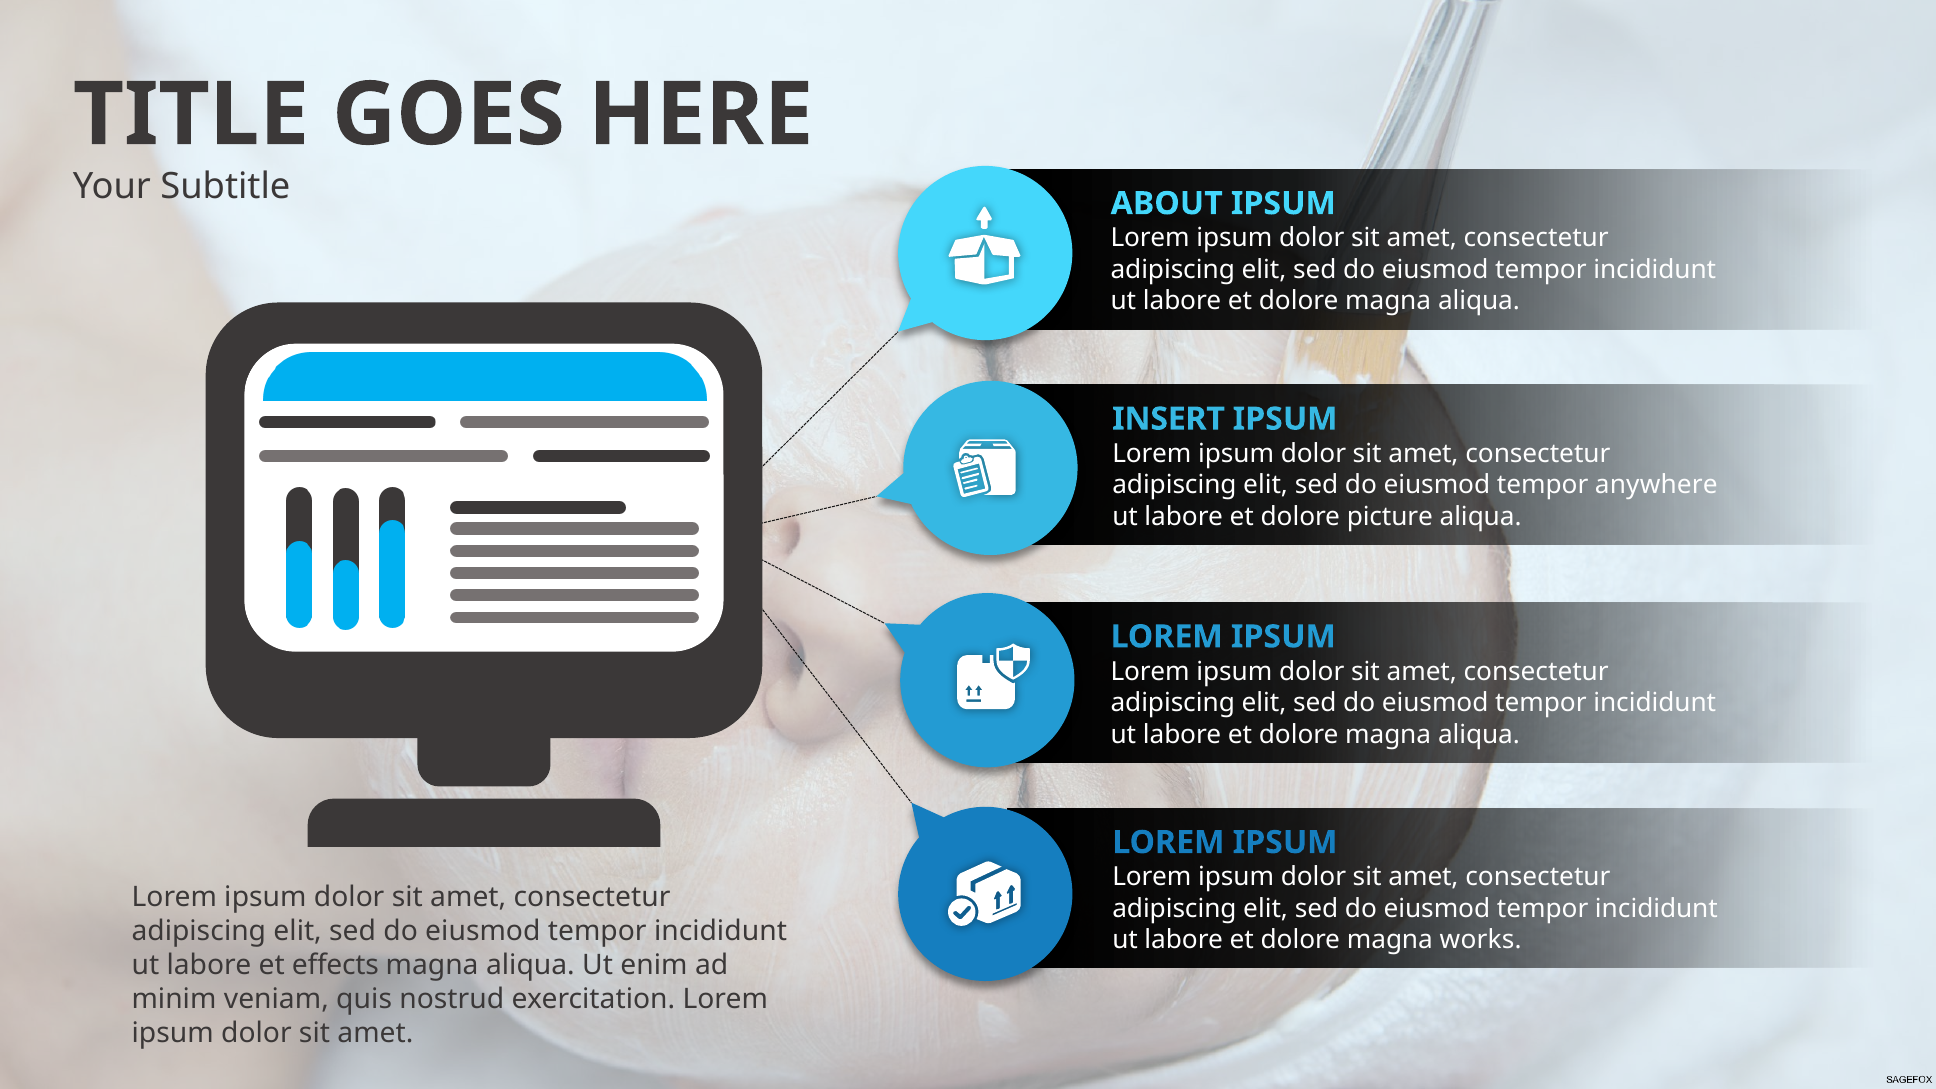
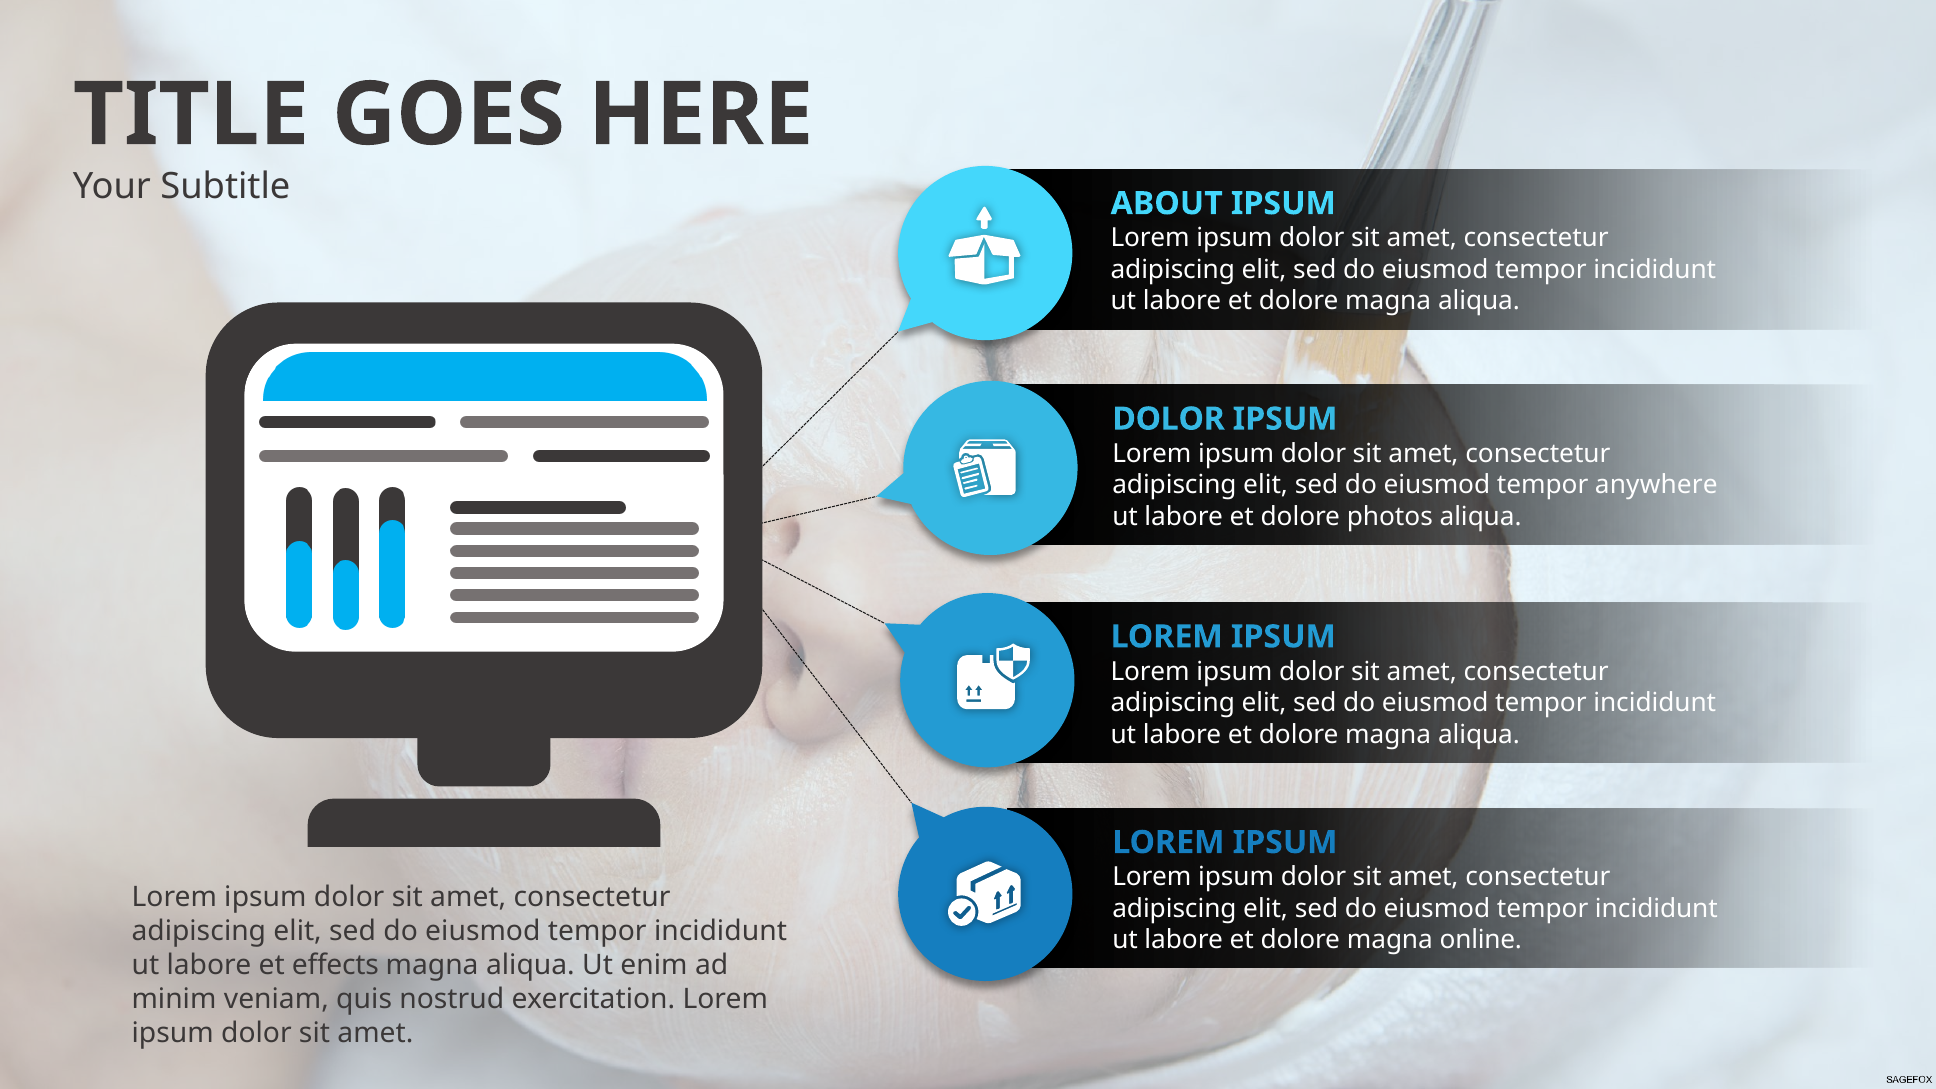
INSERT at (1169, 419): INSERT -> DOLOR
picture: picture -> photos
works: works -> online
